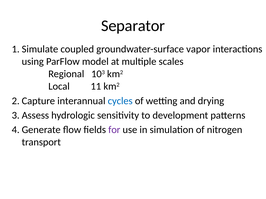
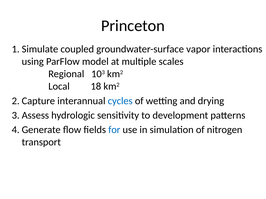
Separator: Separator -> Princeton
11: 11 -> 18
for colour: purple -> blue
